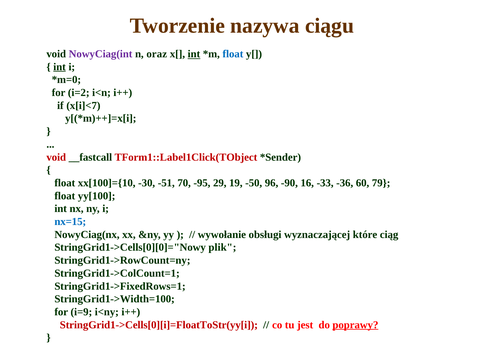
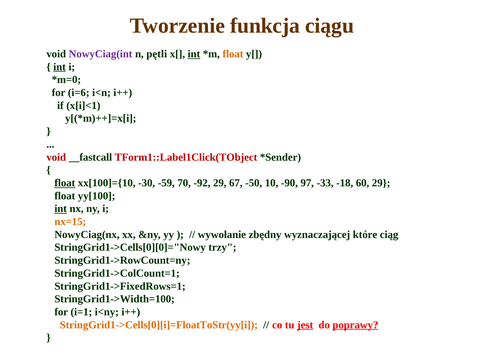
nazywa: nazywa -> funkcja
oraz: oraz -> pętli
float at (233, 54) colour: blue -> orange
i=2: i=2 -> i=6
x[i]<7: x[i]<7 -> x[i]<1
float at (65, 183) underline: none -> present
-51: -51 -> -59
-95: -95 -> -92
19: 19 -> 67
96: 96 -> 10
16: 16 -> 97
-36: -36 -> -18
60 79: 79 -> 29
int at (61, 209) underline: none -> present
nx=15 colour: blue -> orange
obsługi: obsługi -> zbędny
plik: plik -> trzy
i=9: i=9 -> i=1
StringGrid1->Cells[0][i]=FloatToStr(yy[i colour: red -> orange
jest underline: none -> present
